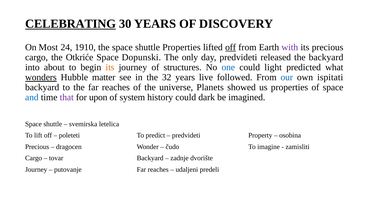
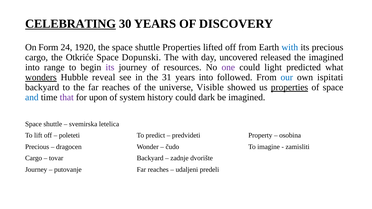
Most: Most -> Form
1910: 1910 -> 1920
off at (231, 47) underline: present -> none
with at (290, 47) colour: purple -> blue
The only: only -> with
day predvideti: predvideti -> uncovered
the backyard: backyard -> imagined
about: about -> range
its at (110, 67) colour: orange -> purple
structures: structures -> resources
one colour: blue -> purple
matter: matter -> reveal
32: 32 -> 31
years live: live -> into
Planets: Planets -> Visible
properties at (290, 87) underline: none -> present
